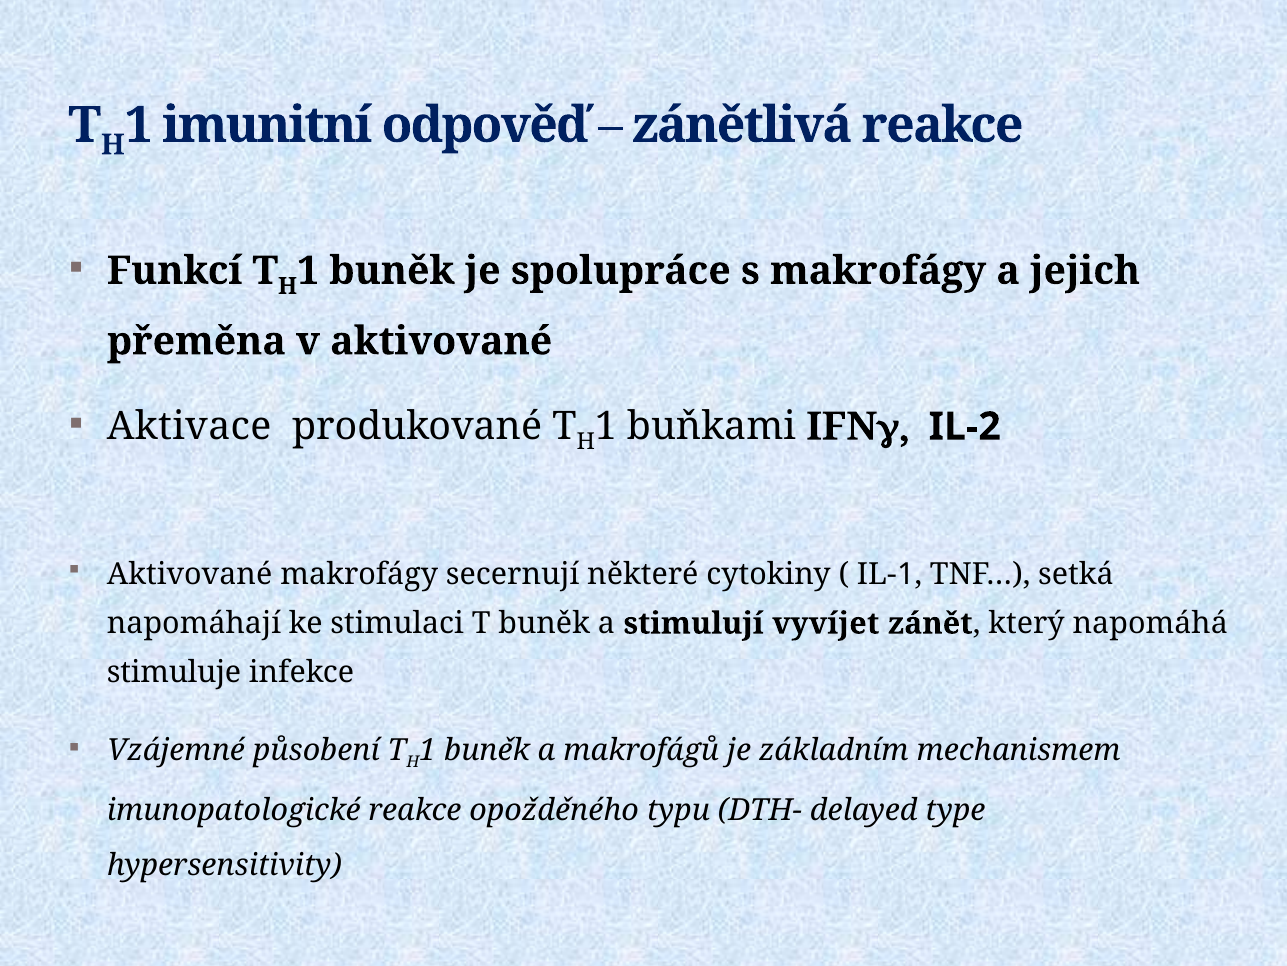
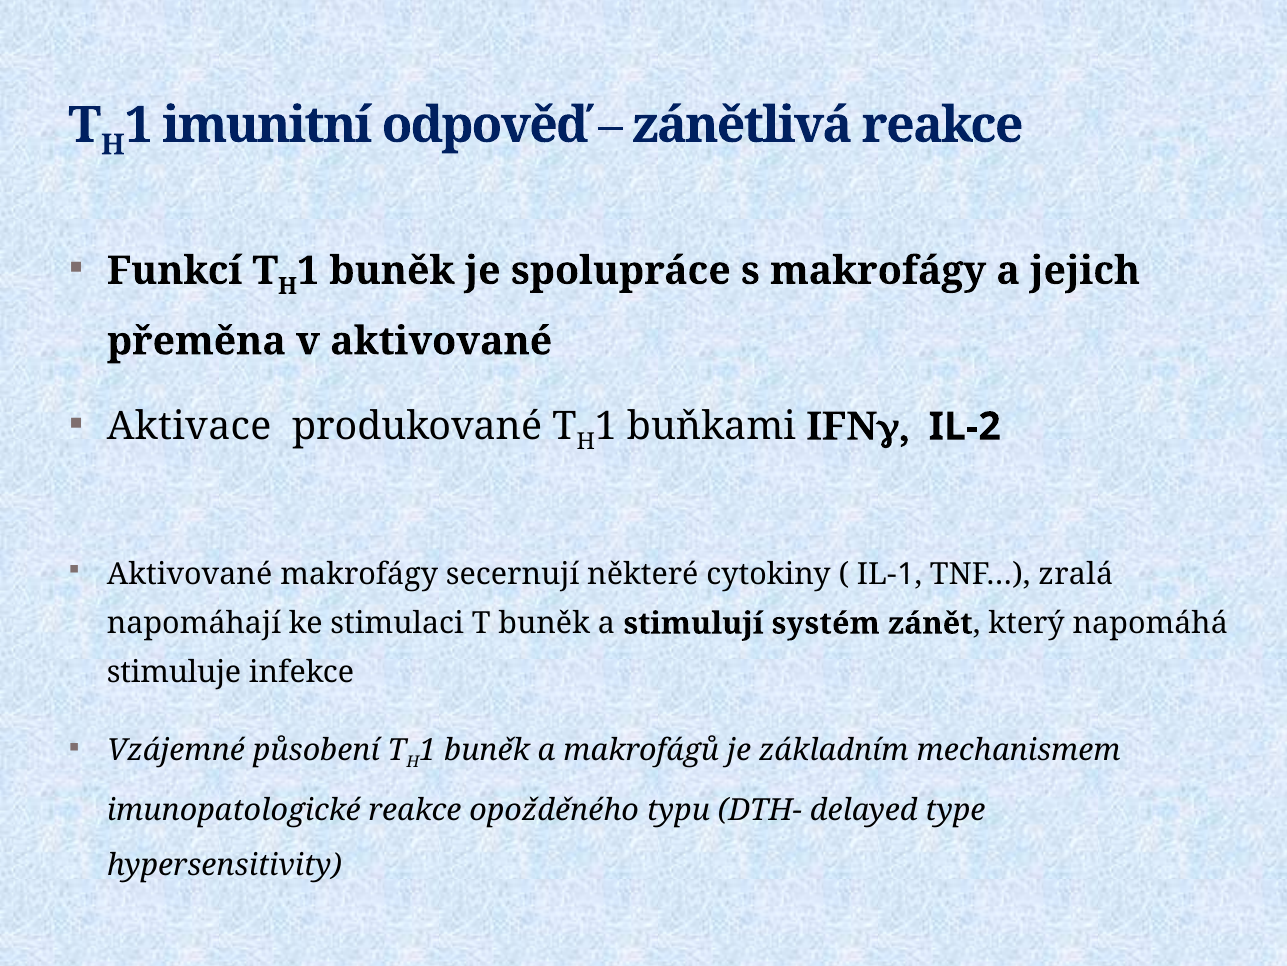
setká: setká -> zralá
vyvíjet: vyvíjet -> systém
